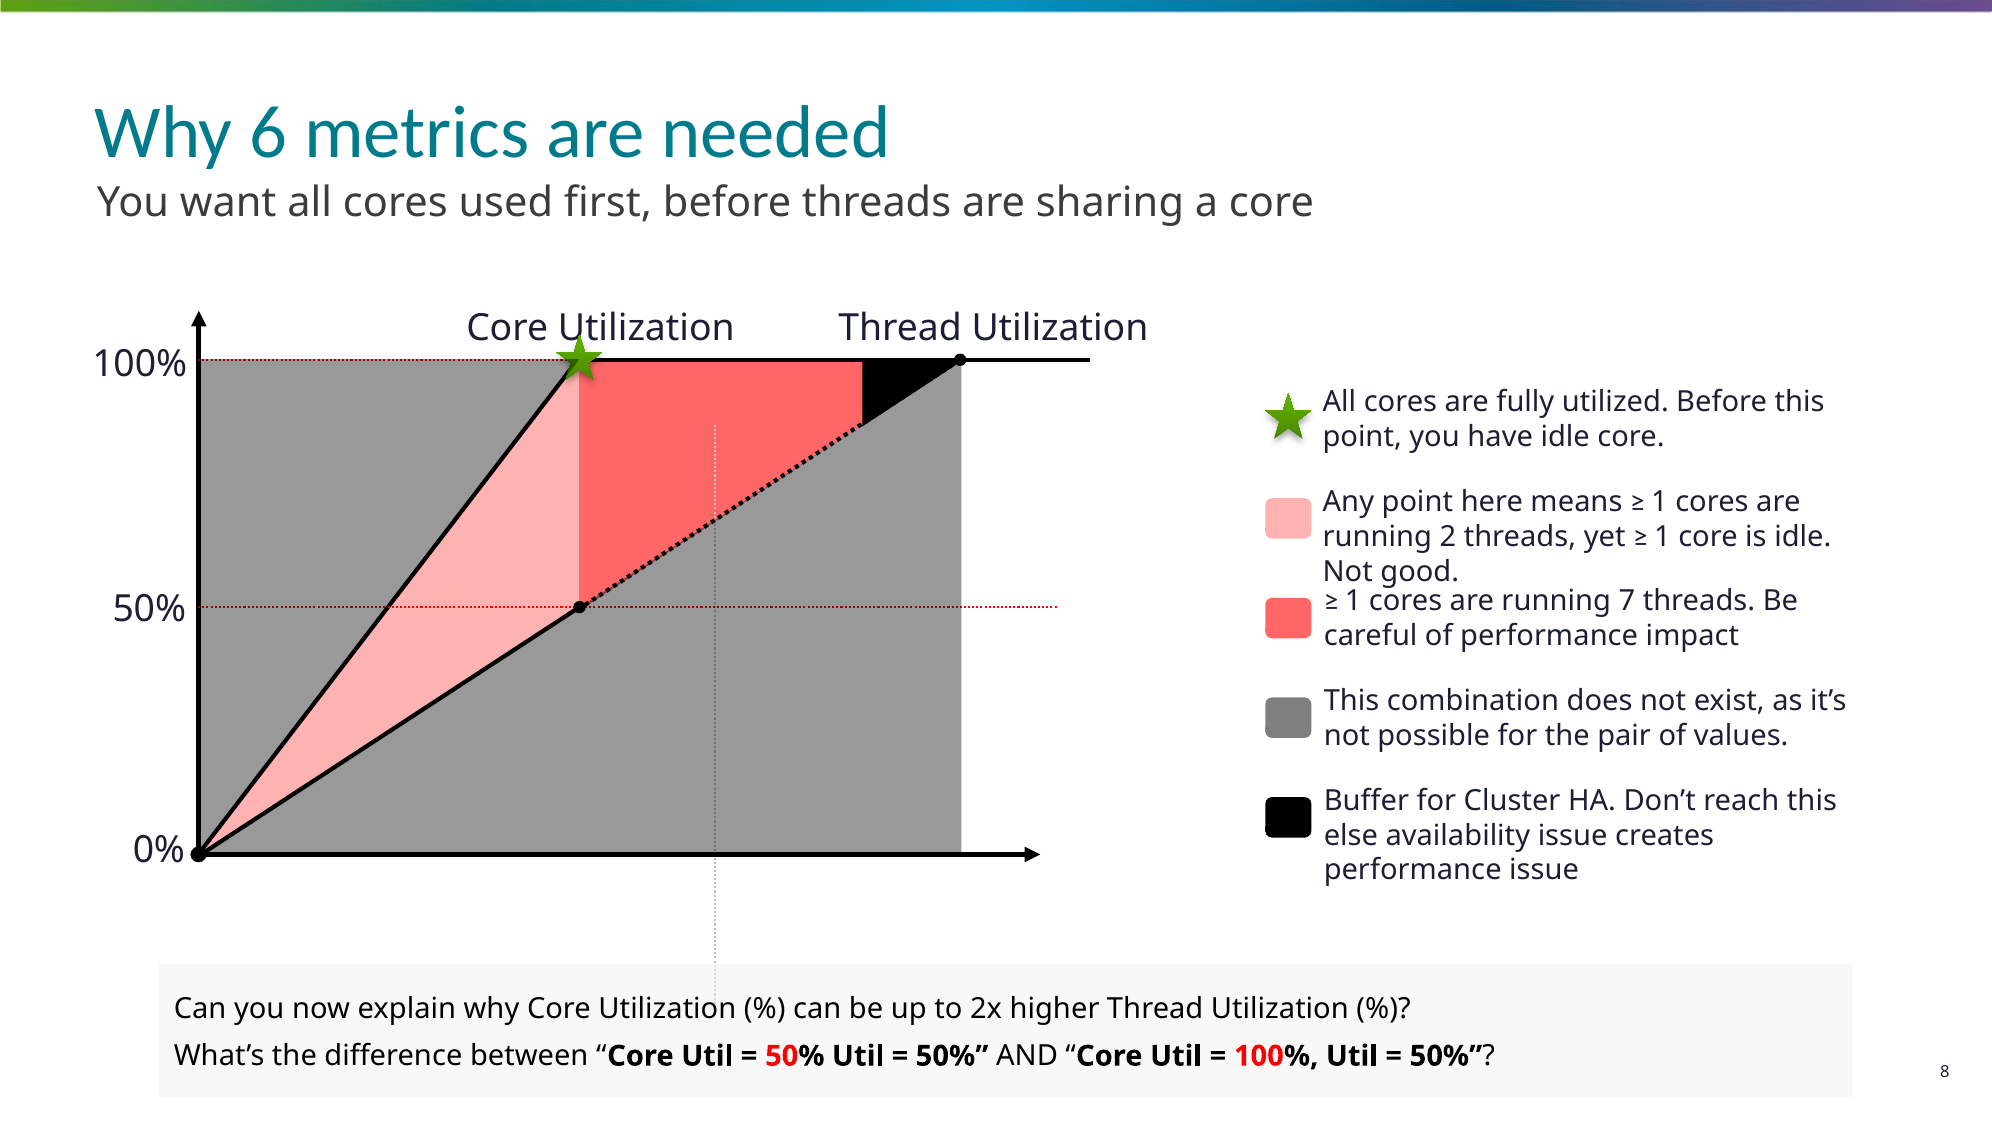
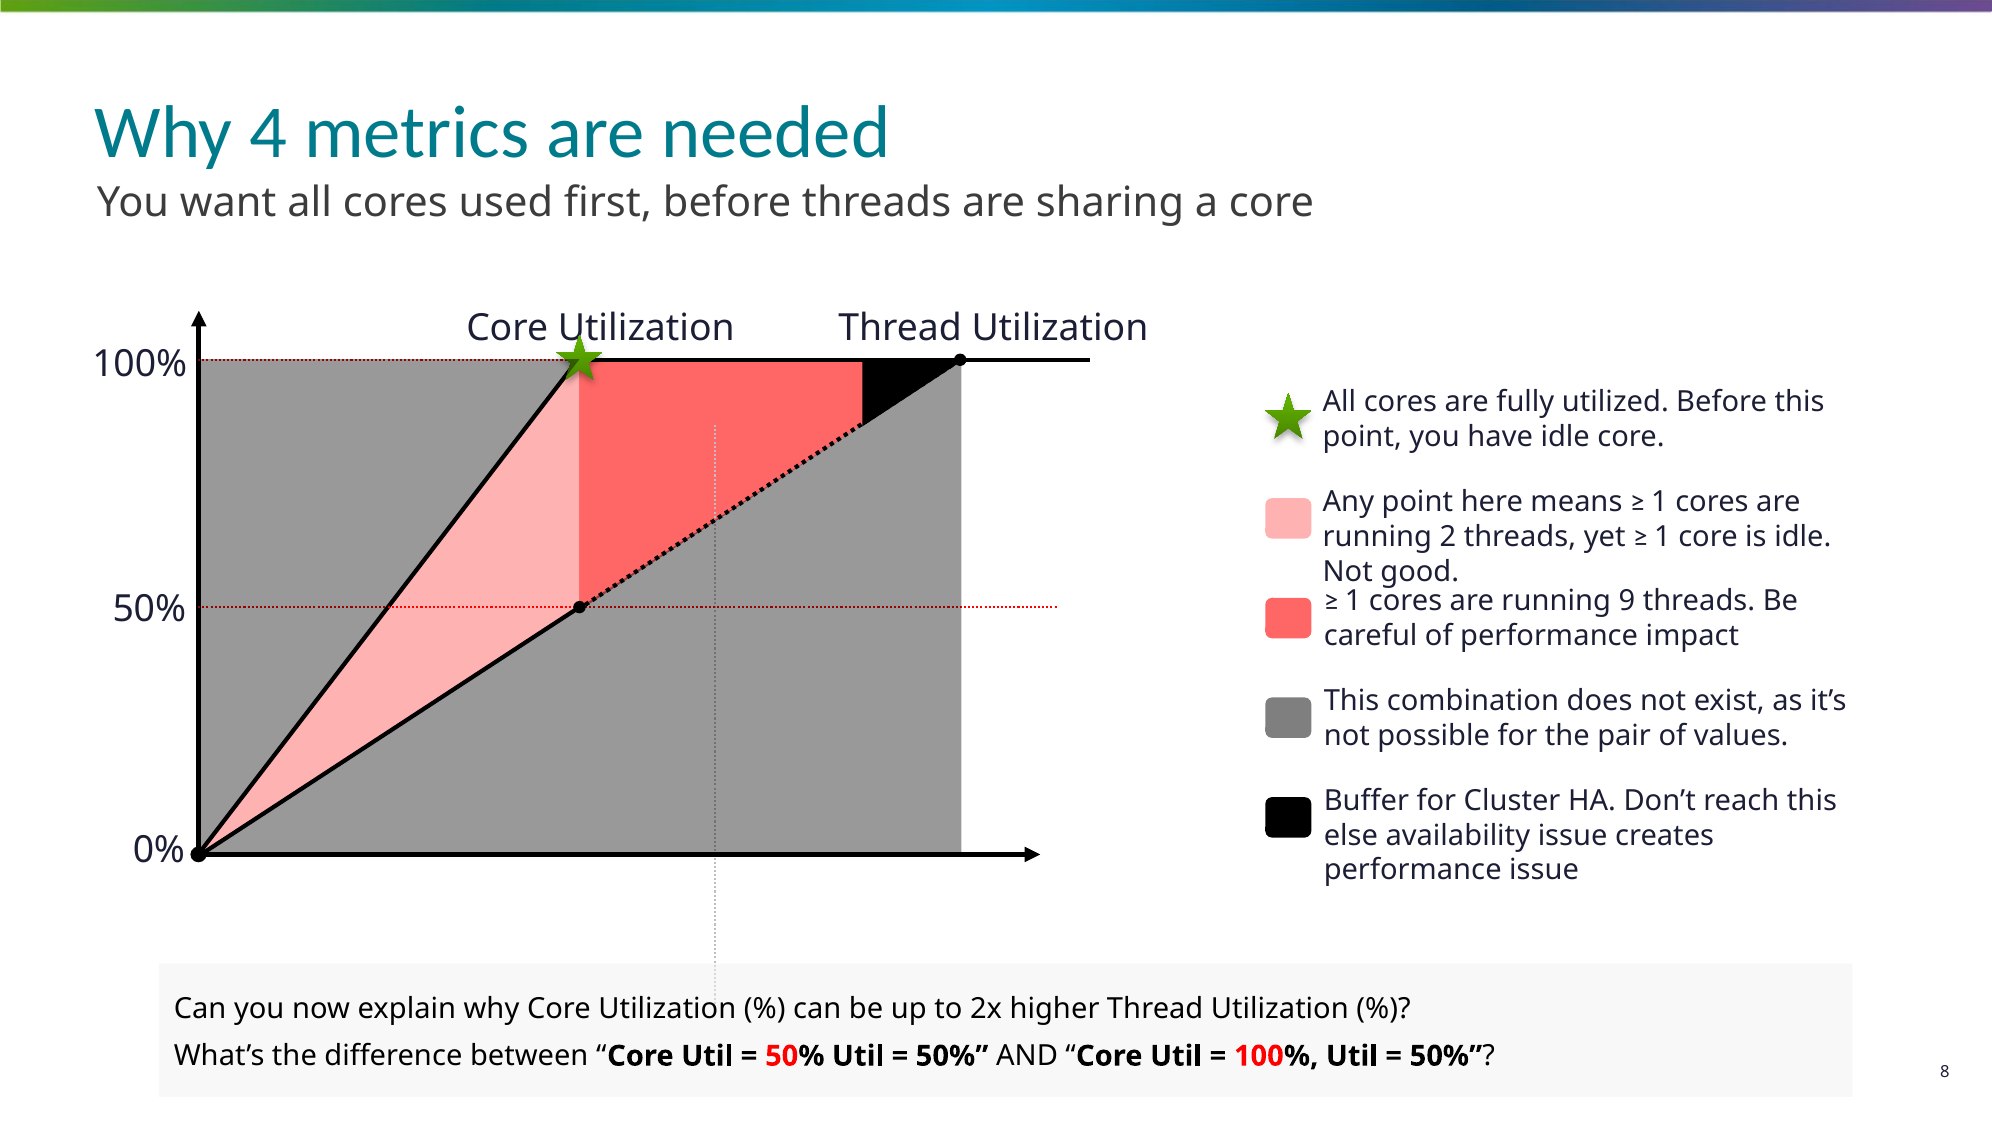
6: 6 -> 4
7: 7 -> 9
